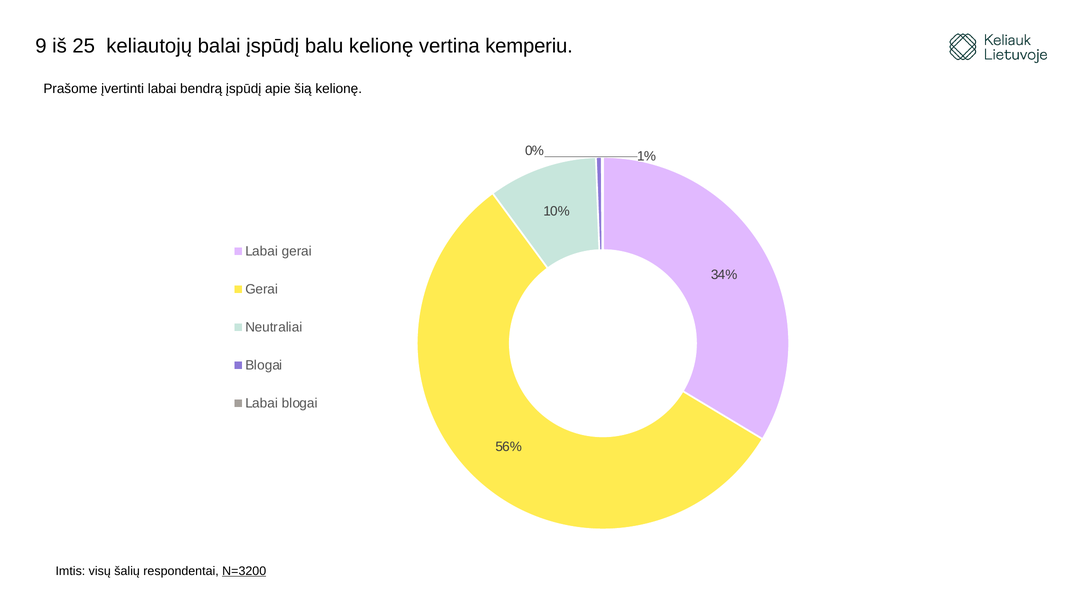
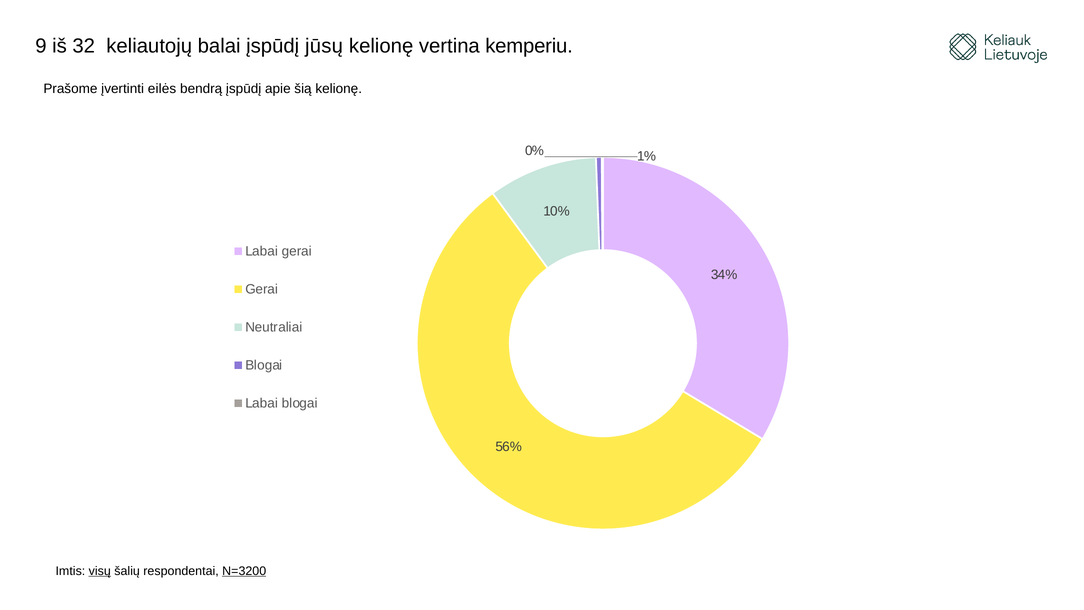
25: 25 -> 32
balu: balu -> jūsų
įvertinti labai: labai -> eilės
visų underline: none -> present
